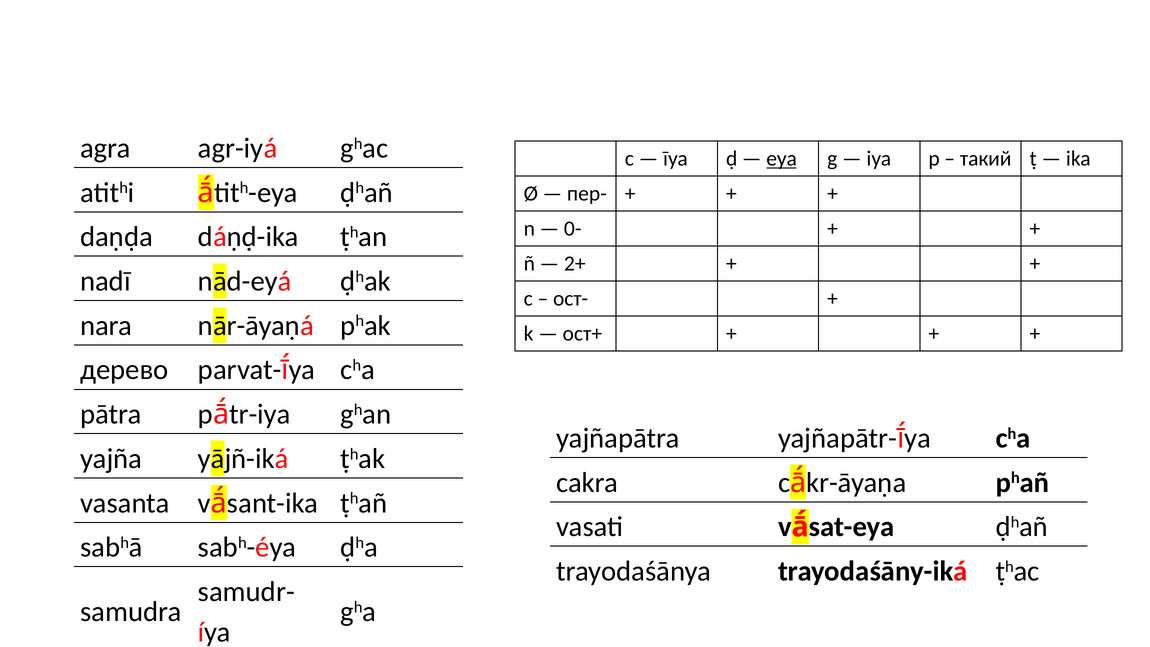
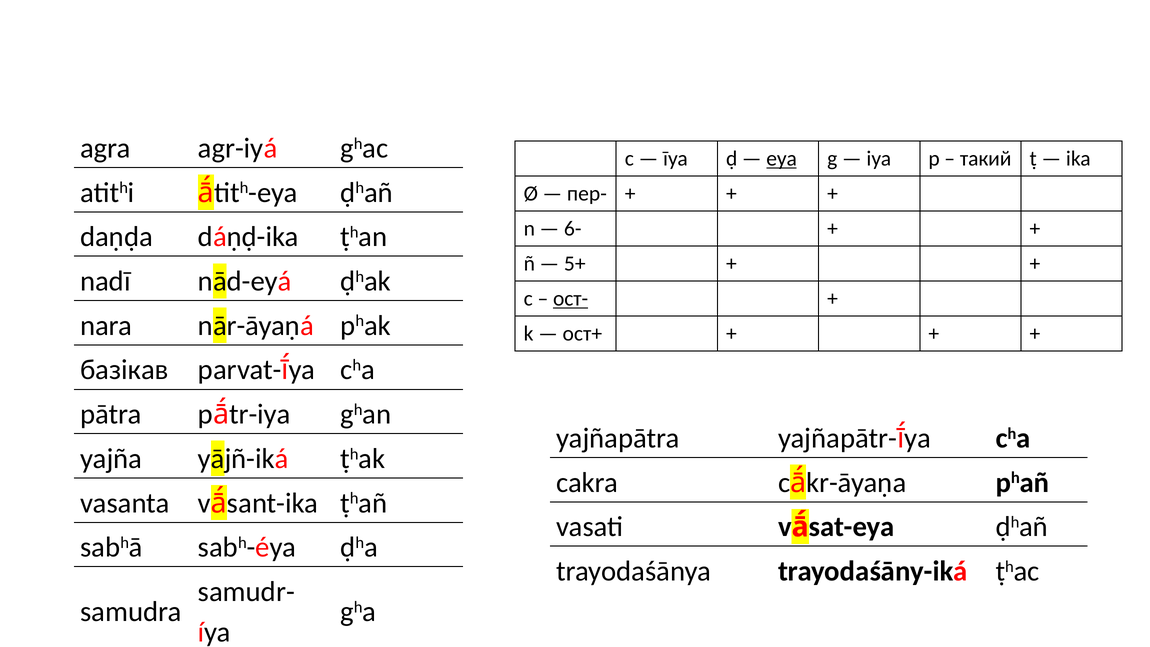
0-: 0- -> 6-
2+: 2+ -> 5+
ост- underline: none -> present
дерево: дерево -> базікав
